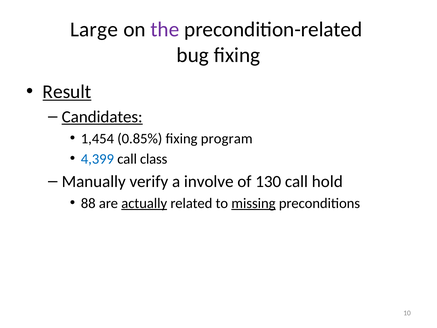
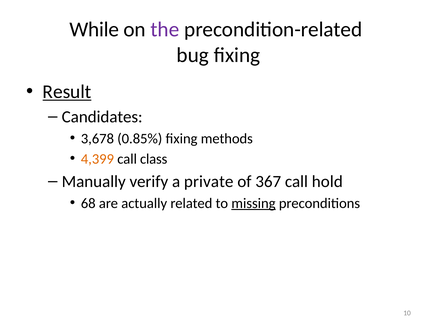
Large: Large -> While
Candidates underline: present -> none
1,454: 1,454 -> 3,678
program: program -> methods
4,399 colour: blue -> orange
involve: involve -> private
130: 130 -> 367
88: 88 -> 68
actually underline: present -> none
